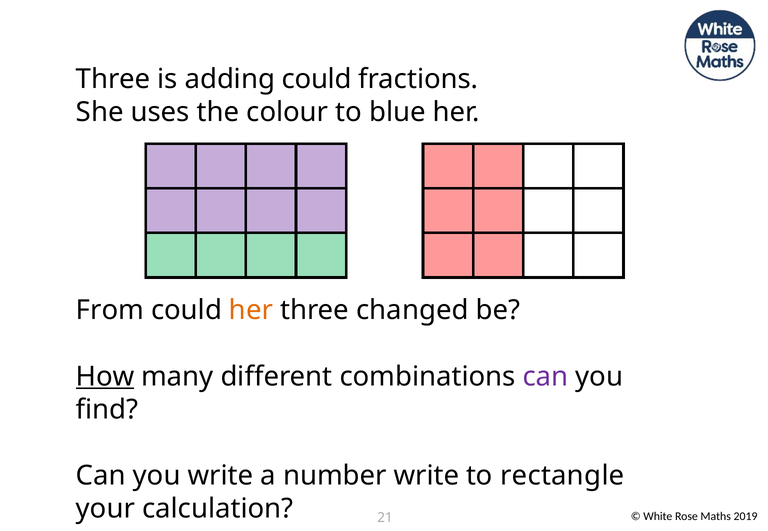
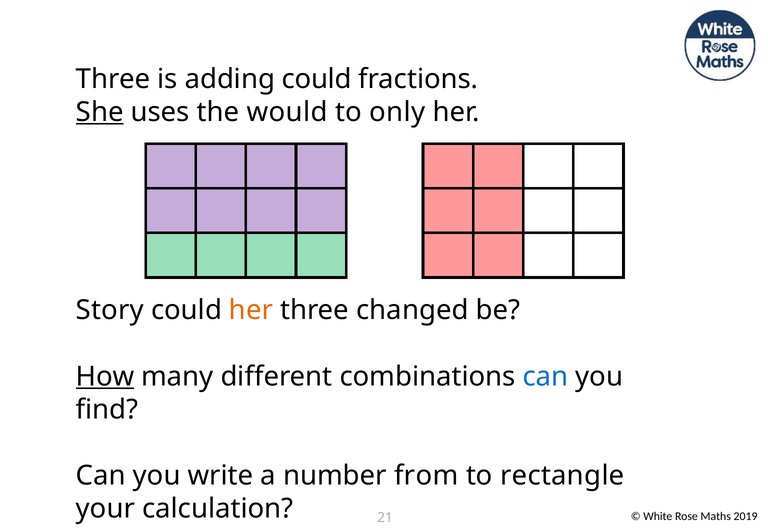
She underline: none -> present
colour: colour -> would
blue: blue -> only
From: From -> Story
can at (545, 377) colour: purple -> blue
number write: write -> from
